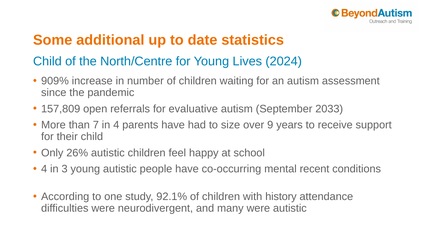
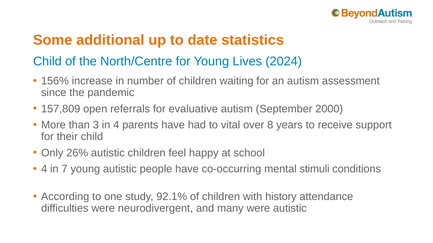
909%: 909% -> 156%
2033: 2033 -> 2000
7: 7 -> 3
size: size -> vital
9: 9 -> 8
3: 3 -> 7
recent: recent -> stimuli
